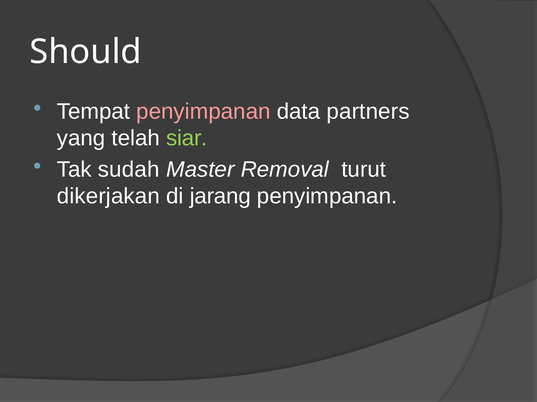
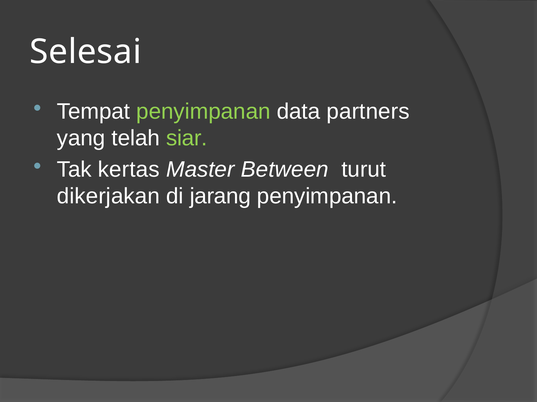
Should: Should -> Selesai
penyimpanan at (203, 112) colour: pink -> light green
sudah: sudah -> kertas
Removal: Removal -> Between
